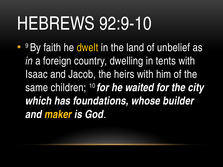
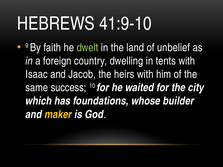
92:9-10: 92:9-10 -> 41:9-10
dwelt colour: yellow -> light green
children: children -> success
